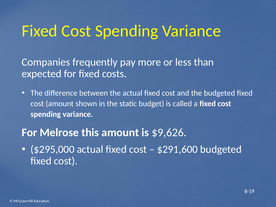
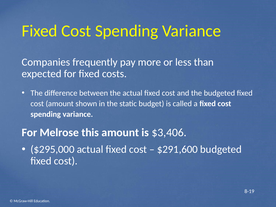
$9,626: $9,626 -> $3,406
